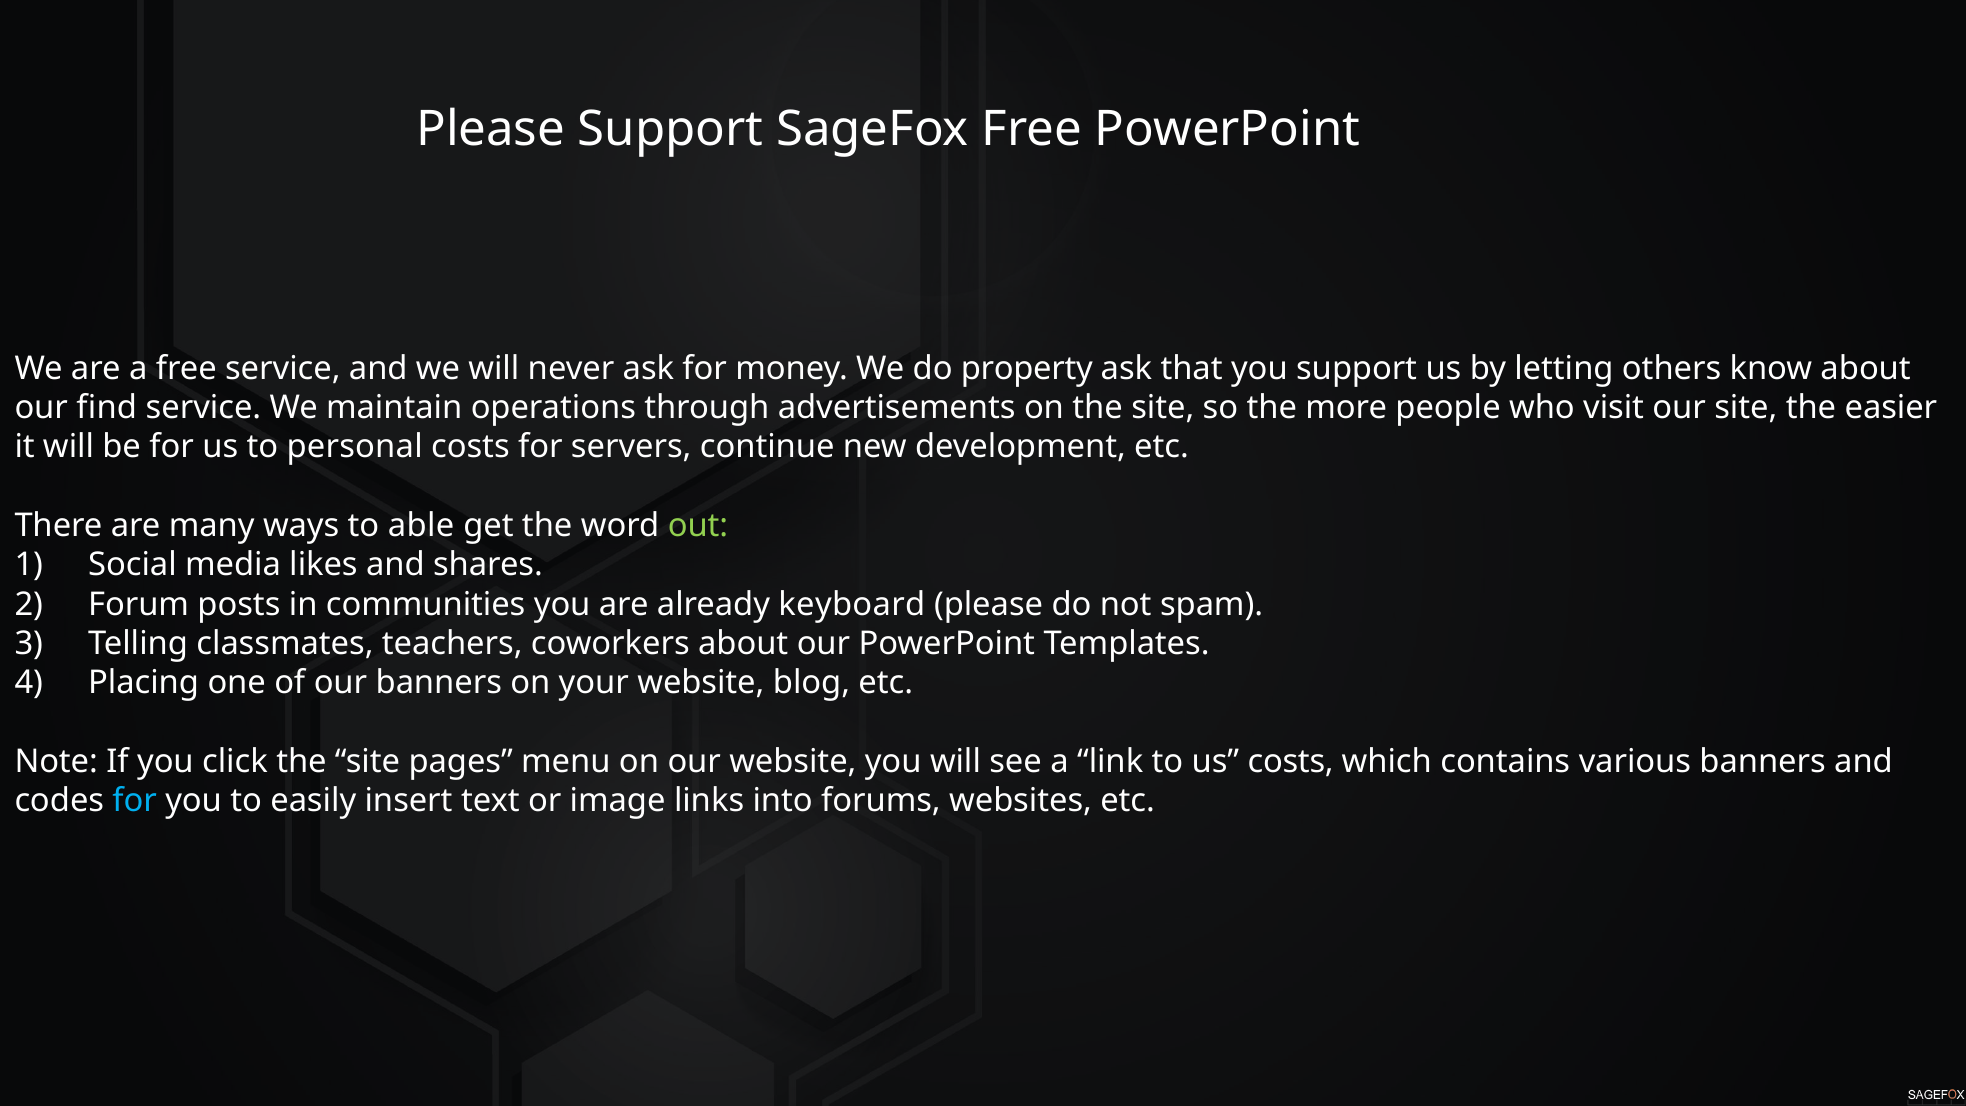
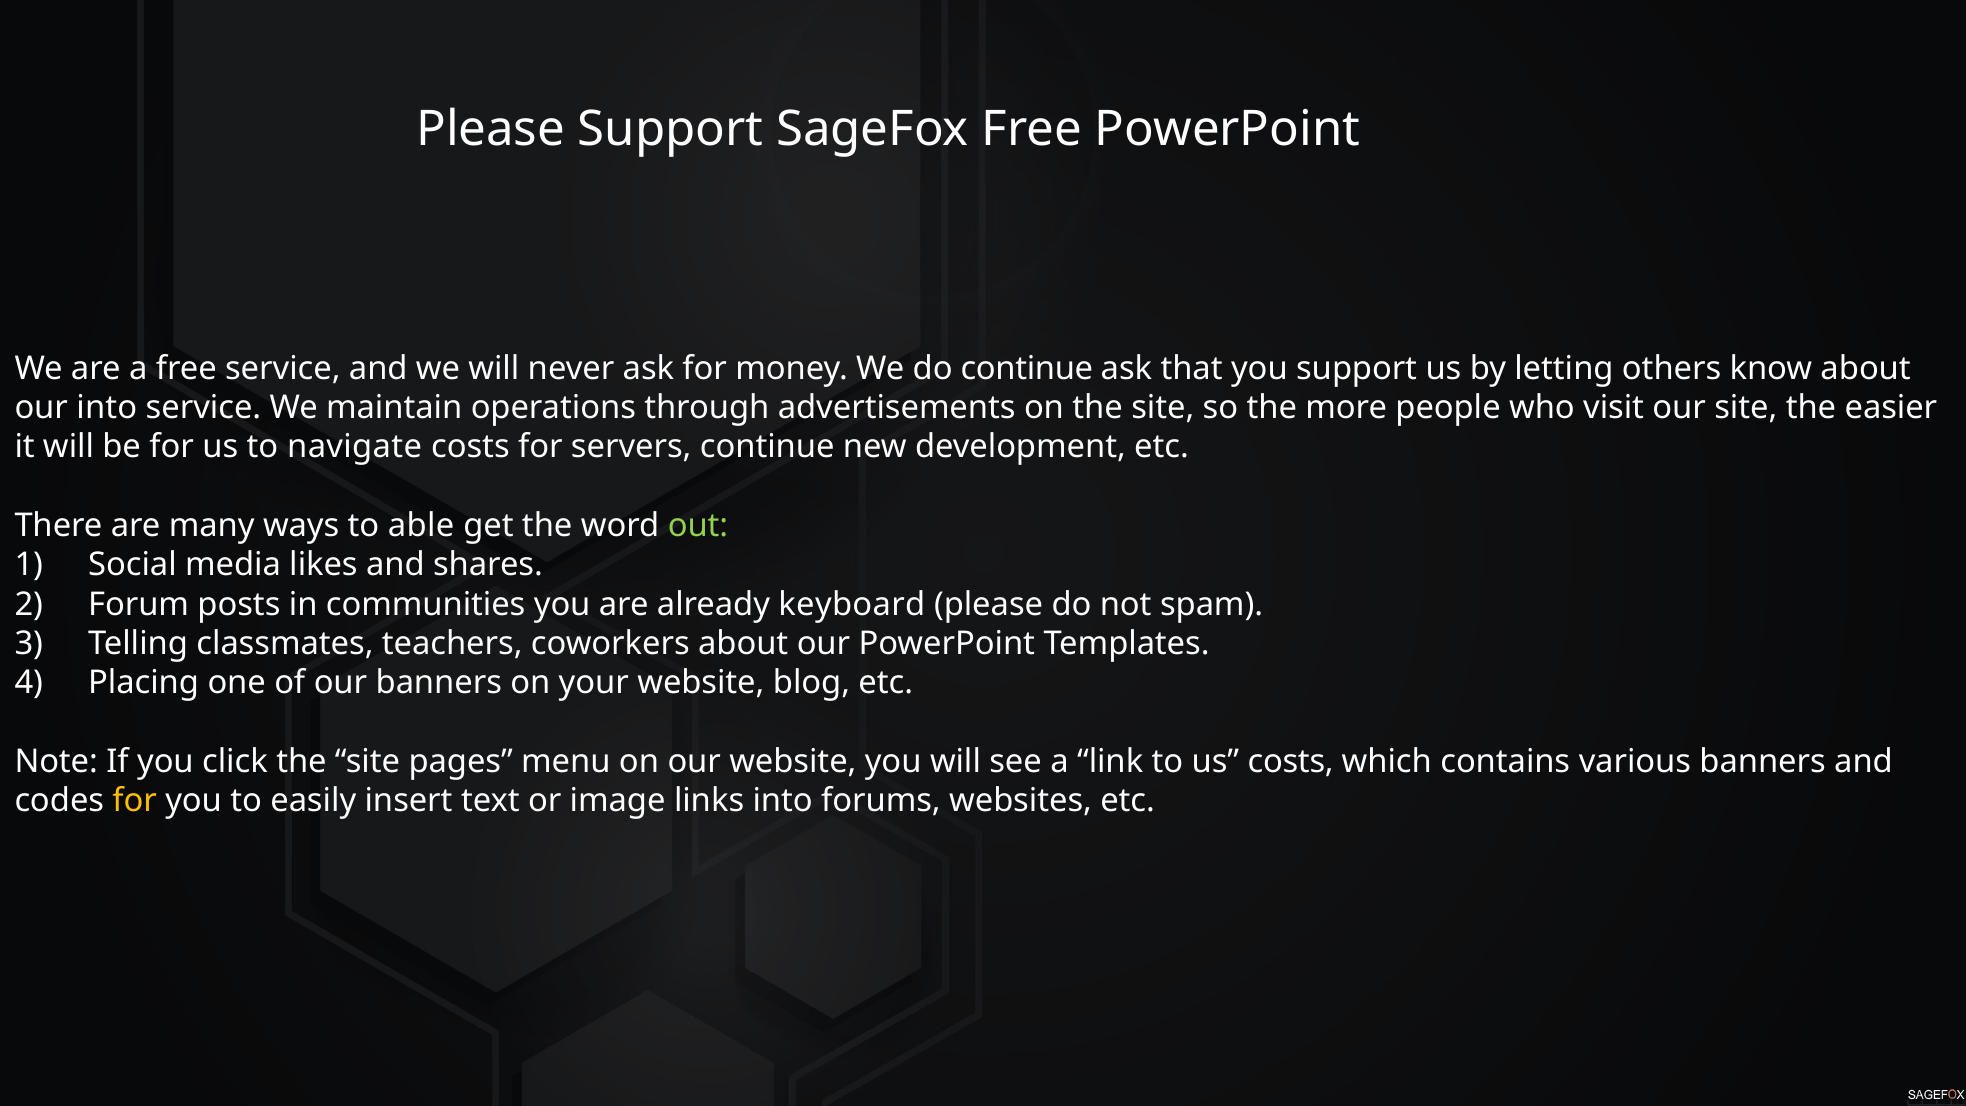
do property: property -> continue
our find: find -> into
personal: personal -> navigate
for at (135, 801) colour: light blue -> yellow
